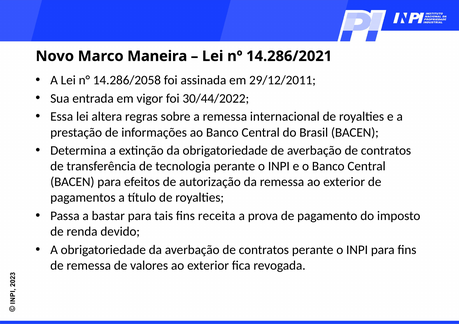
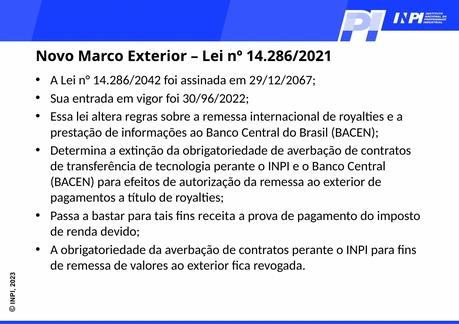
Marco Maneira: Maneira -> Exterior
14.286/2058: 14.286/2058 -> 14.286/2042
29/12/2011: 29/12/2011 -> 29/12/2067
30/44/2022: 30/44/2022 -> 30/96/2022
